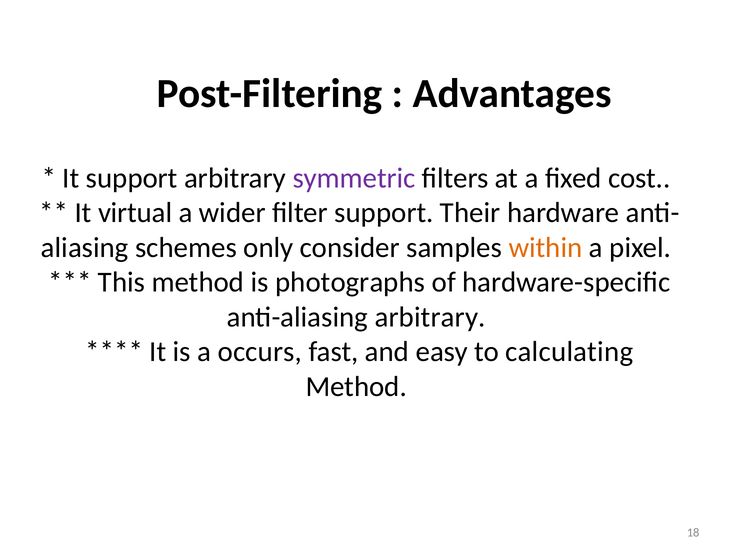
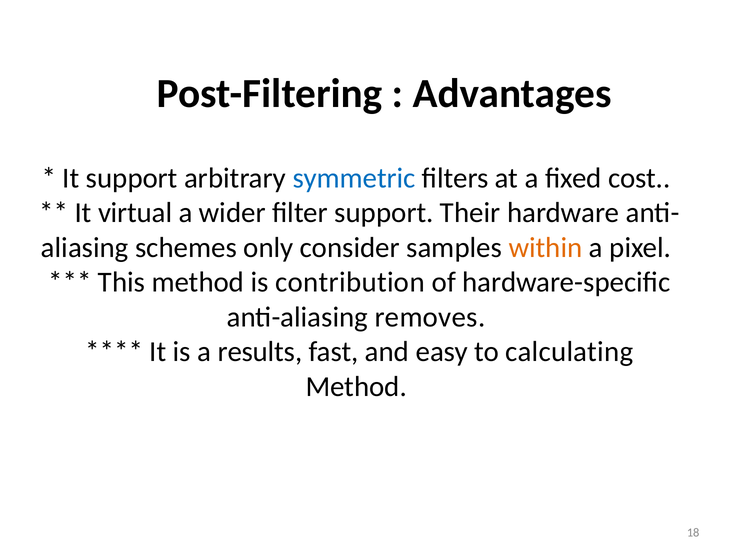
symmetric colour: purple -> blue
photographs: photographs -> contribution
anti-aliasing arbitrary: arbitrary -> removes
occurs: occurs -> results
